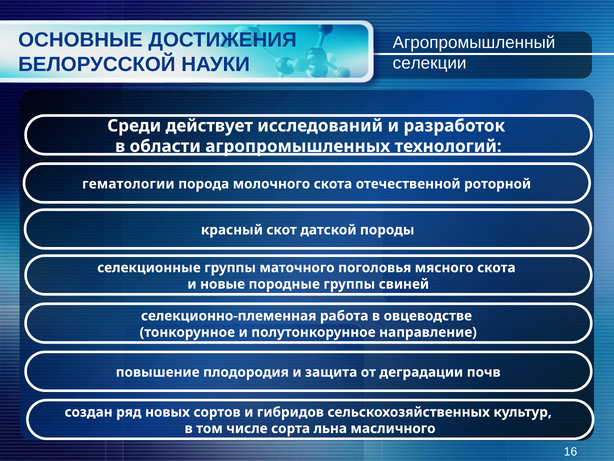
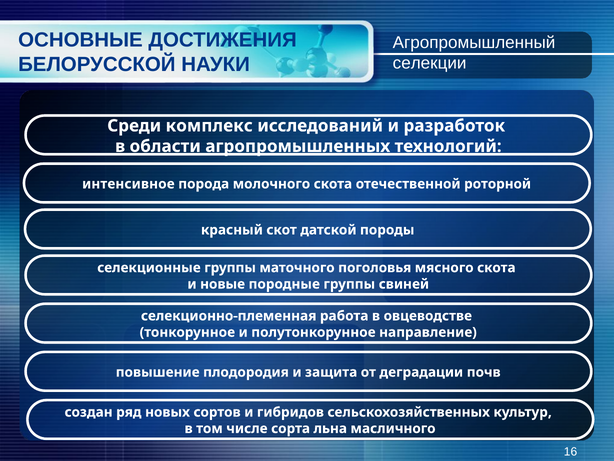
действует: действует -> комплекс
гематологии: гематологии -> интенсивное
